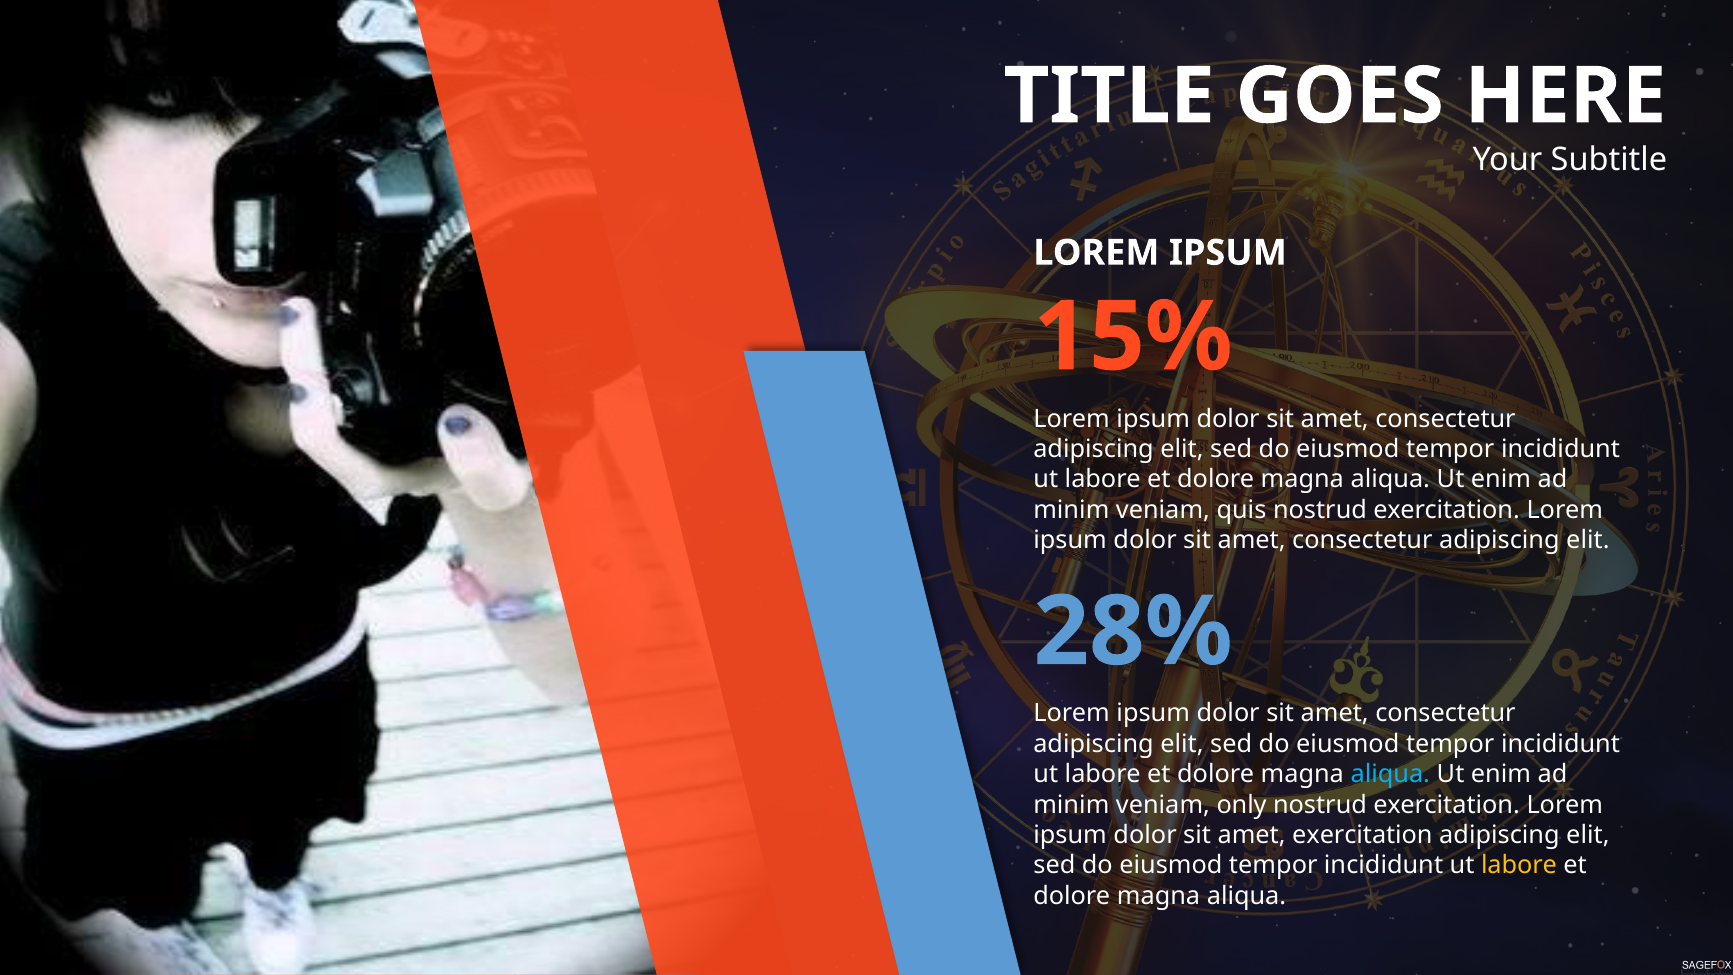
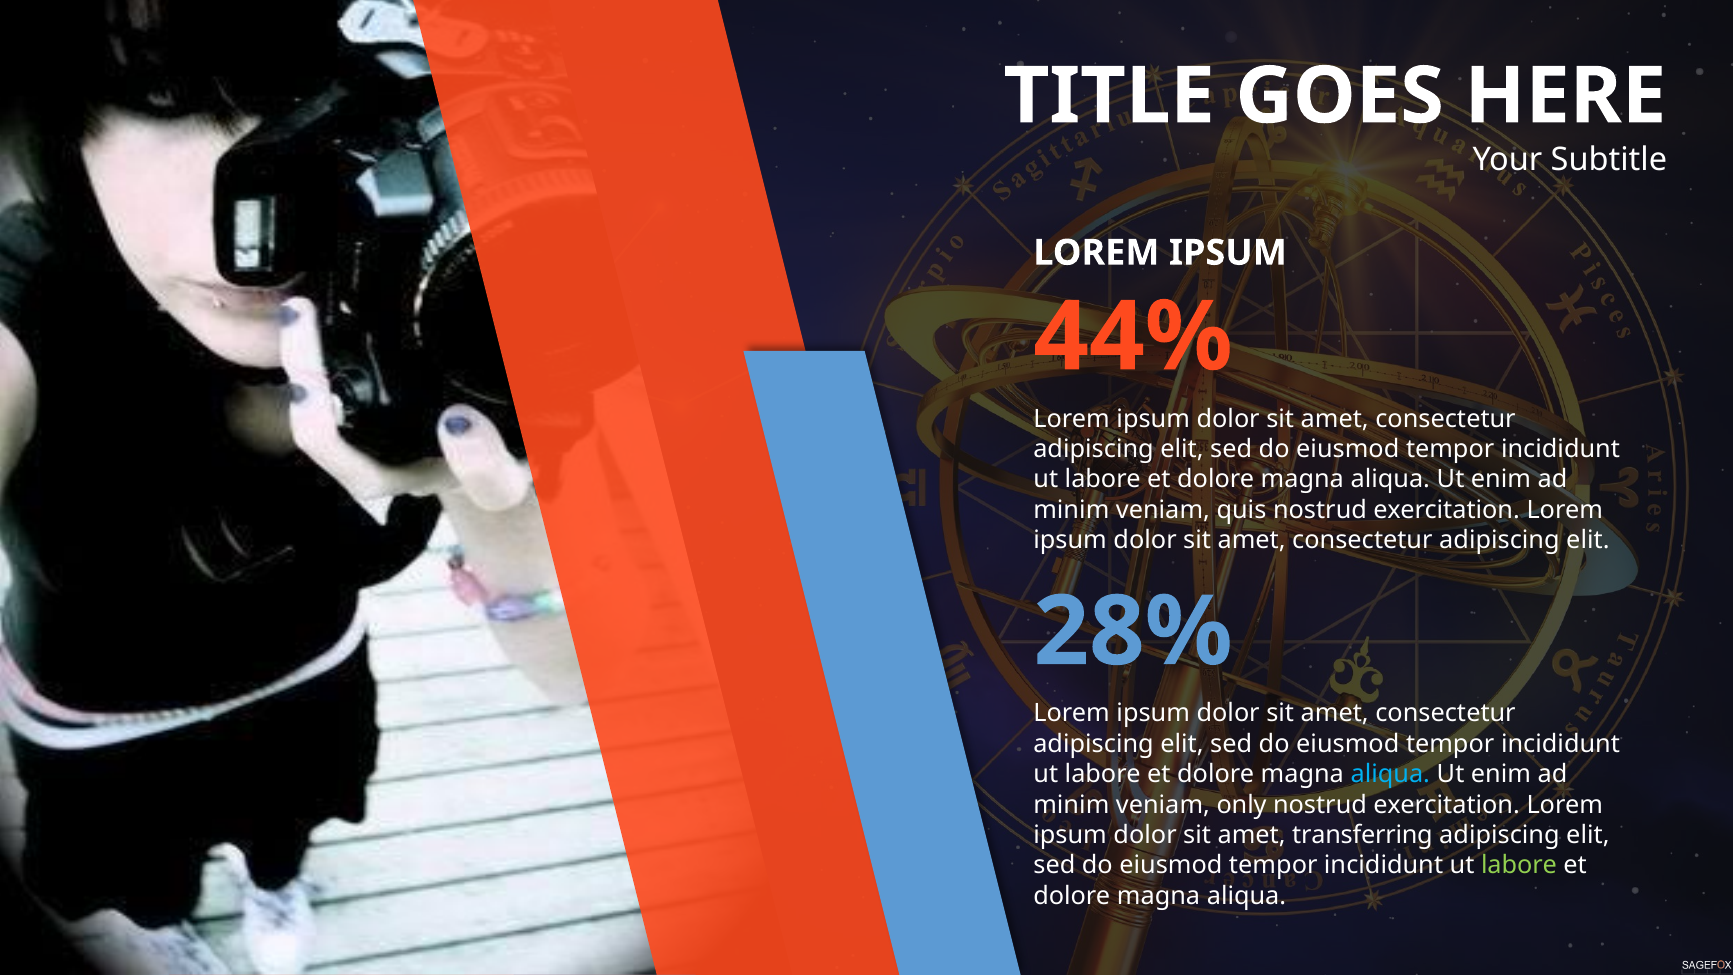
15%: 15% -> 44%
amet exercitation: exercitation -> transferring
labore at (1519, 865) colour: yellow -> light green
